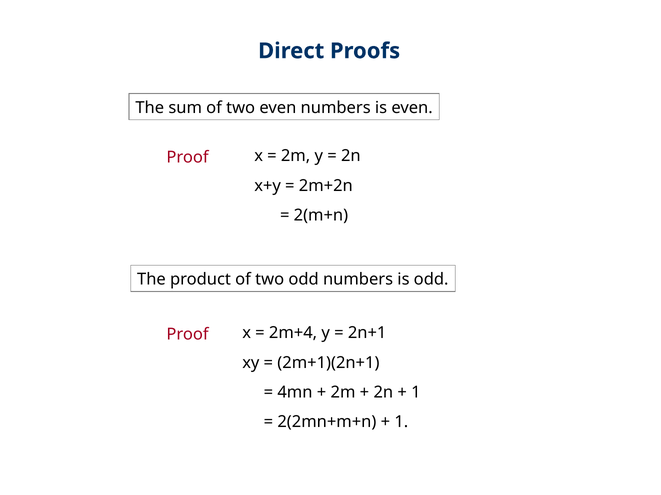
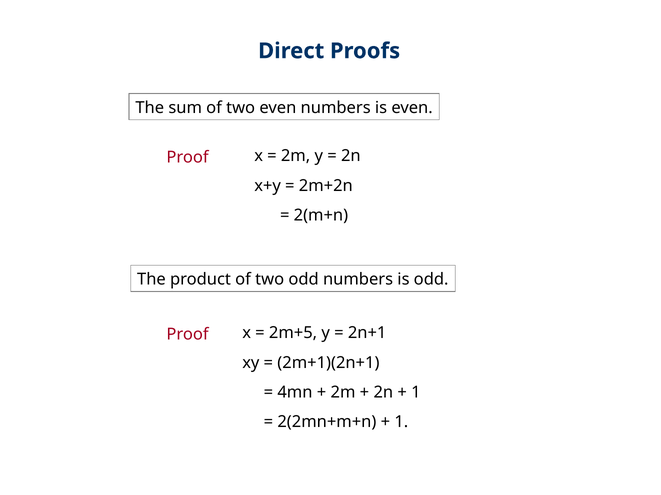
2m+4: 2m+4 -> 2m+5
